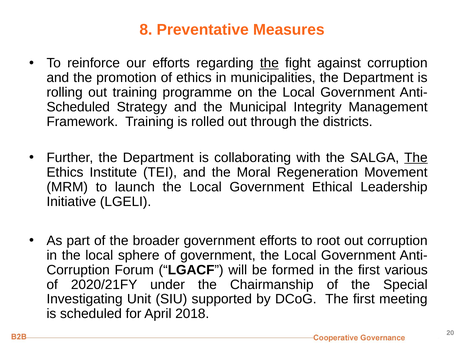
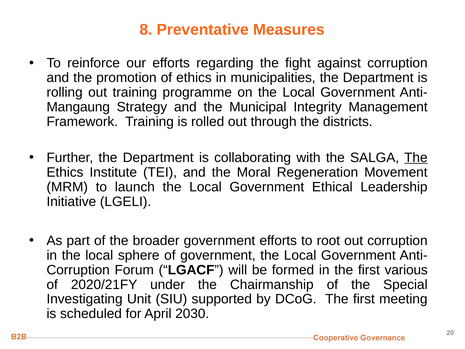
the at (269, 63) underline: present -> none
Scheduled at (78, 107): Scheduled -> Mangaung
2018: 2018 -> 2030
